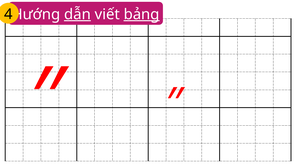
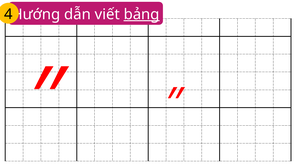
dẫn underline: present -> none
